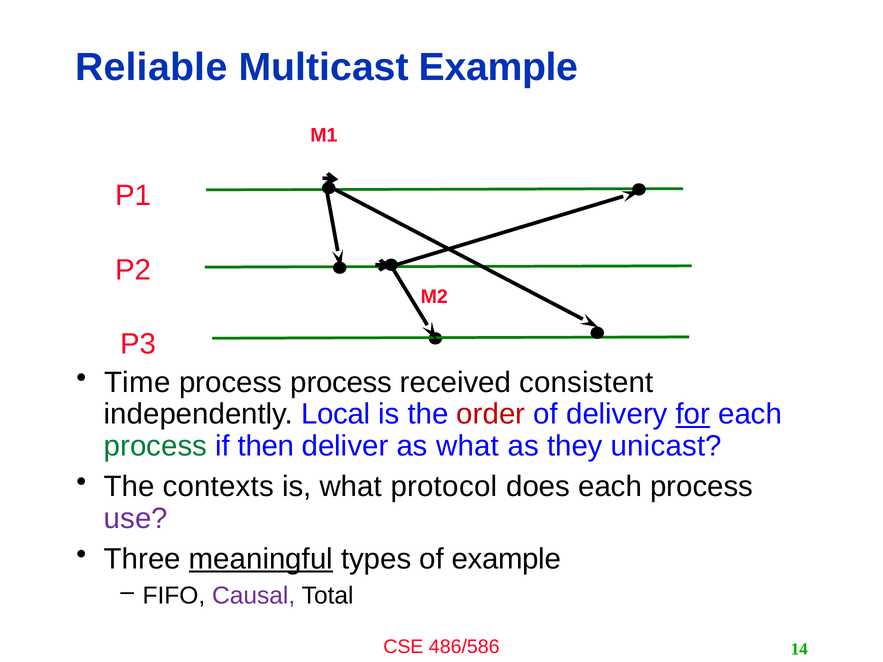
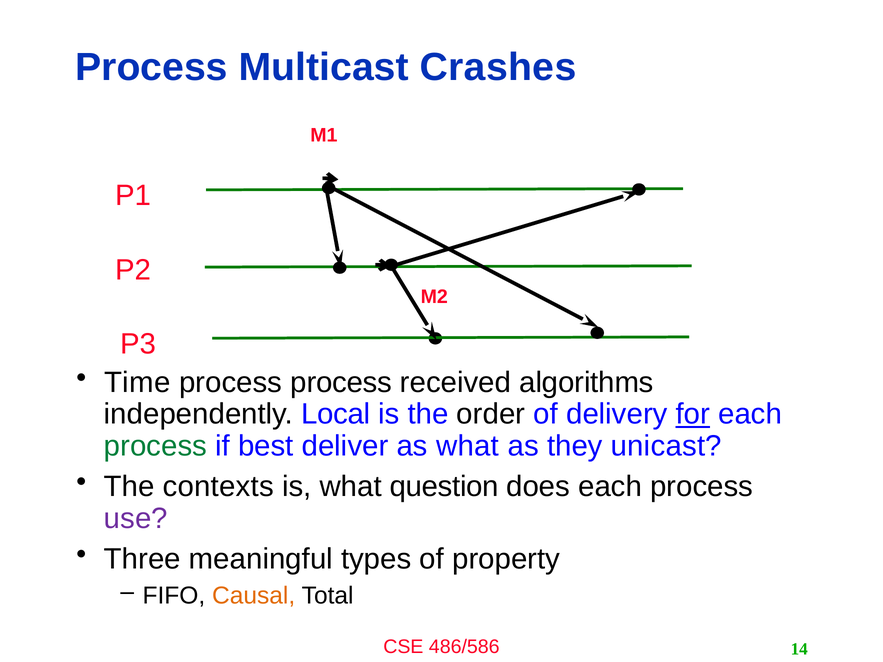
Reliable at (151, 67): Reliable -> Process
Multicast Example: Example -> Crashes
consistent: consistent -> algorithms
order colour: red -> black
then: then -> best
protocol: protocol -> question
meaningful underline: present -> none
of example: example -> property
Causal colour: purple -> orange
